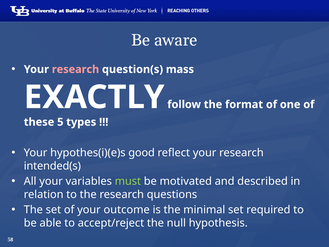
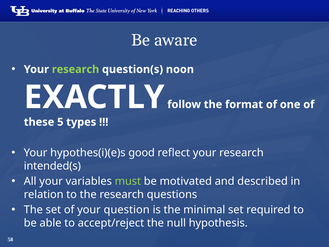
research at (76, 69) colour: pink -> light green
mass: mass -> noon
outcome: outcome -> question
